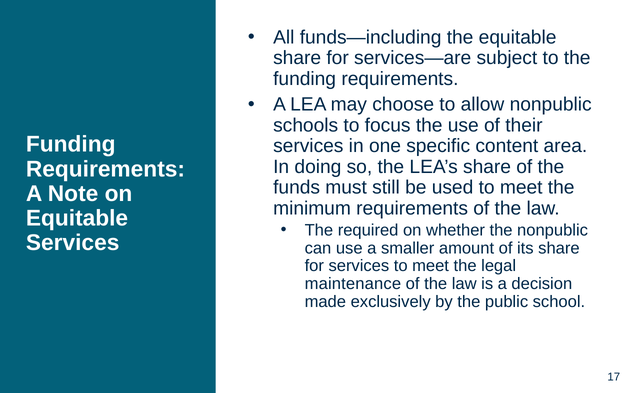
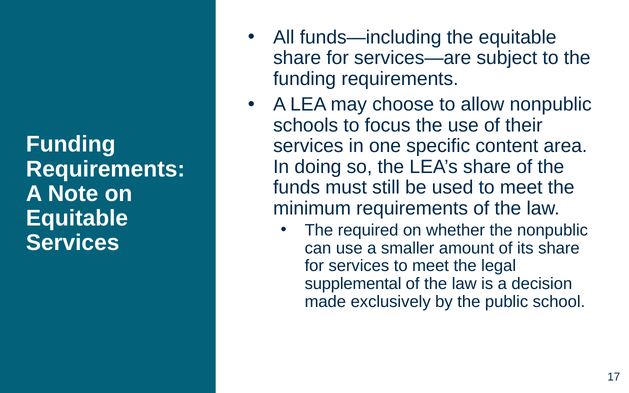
maintenance: maintenance -> supplemental
